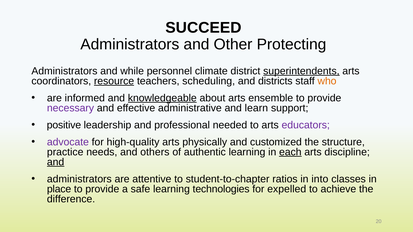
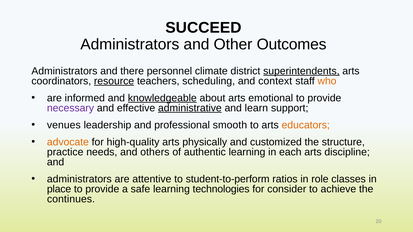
Protecting: Protecting -> Outcomes
while: while -> there
districts: districts -> context
ensemble: ensemble -> emotional
administrative underline: none -> present
positive: positive -> venues
needed: needed -> smooth
educators colour: purple -> orange
advocate colour: purple -> orange
each underline: present -> none
and at (56, 162) underline: present -> none
student-to-chapter: student-to-chapter -> student-to-perform
into: into -> role
expelled: expelled -> consider
difference: difference -> continues
